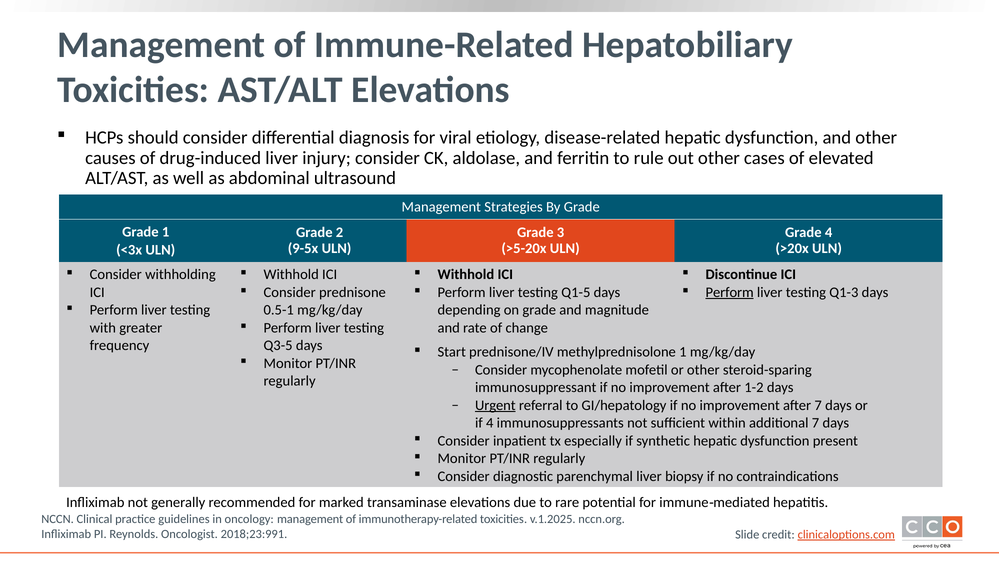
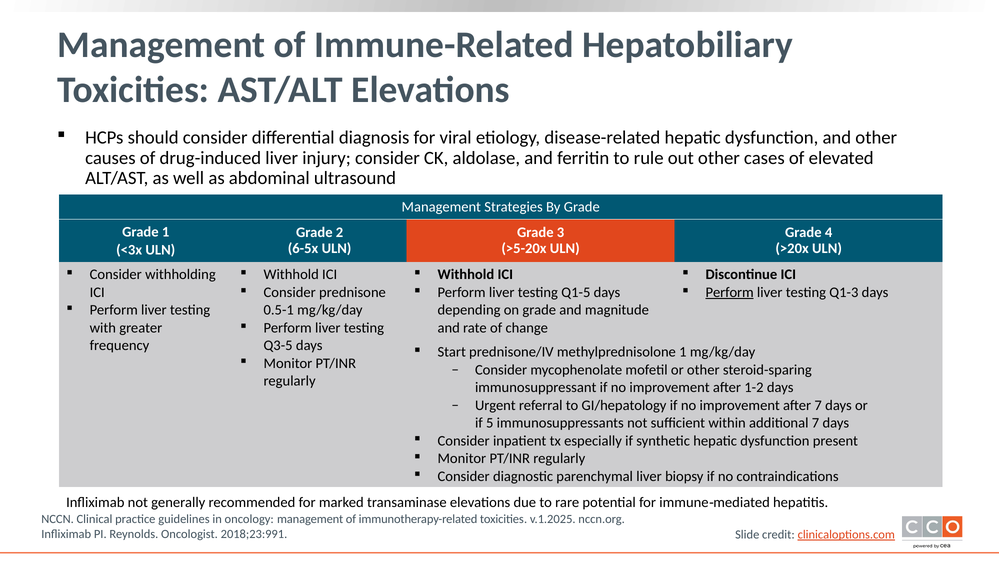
9-5x: 9-5x -> 6-5x
Urgent underline: present -> none
if 4: 4 -> 5
